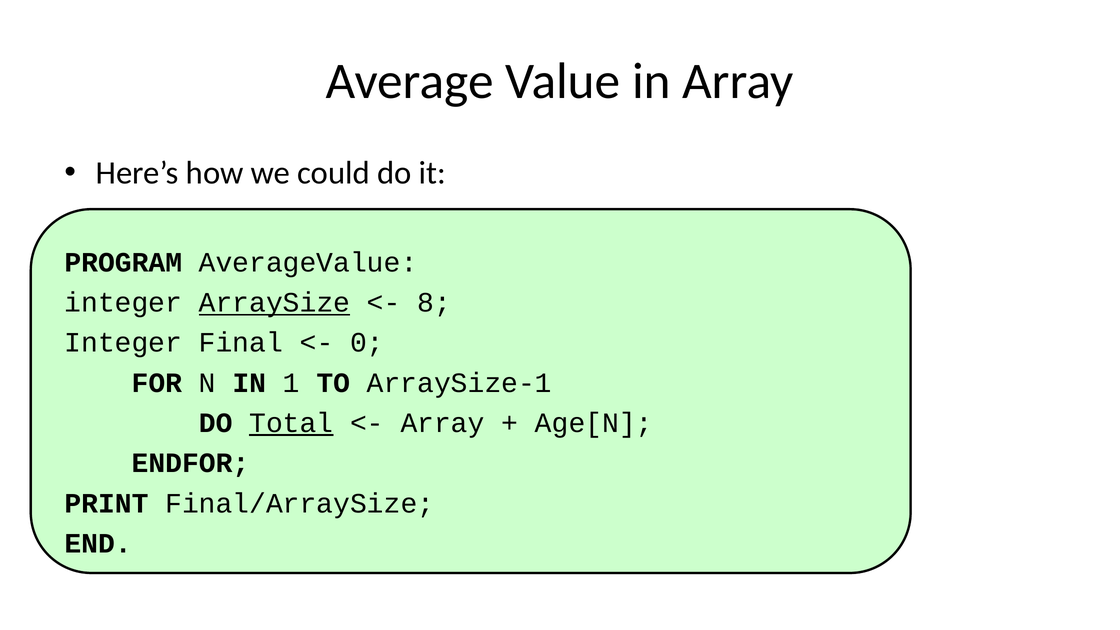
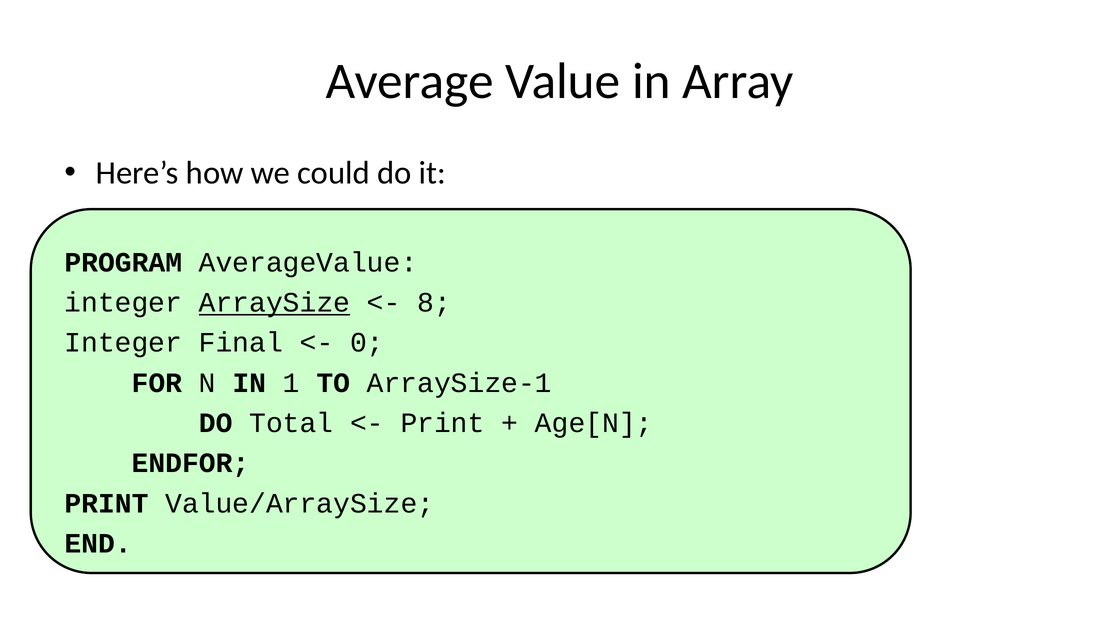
Total underline: present -> none
Array at (443, 423): Array -> Print
Final/ArraySize: Final/ArraySize -> Value/ArraySize
